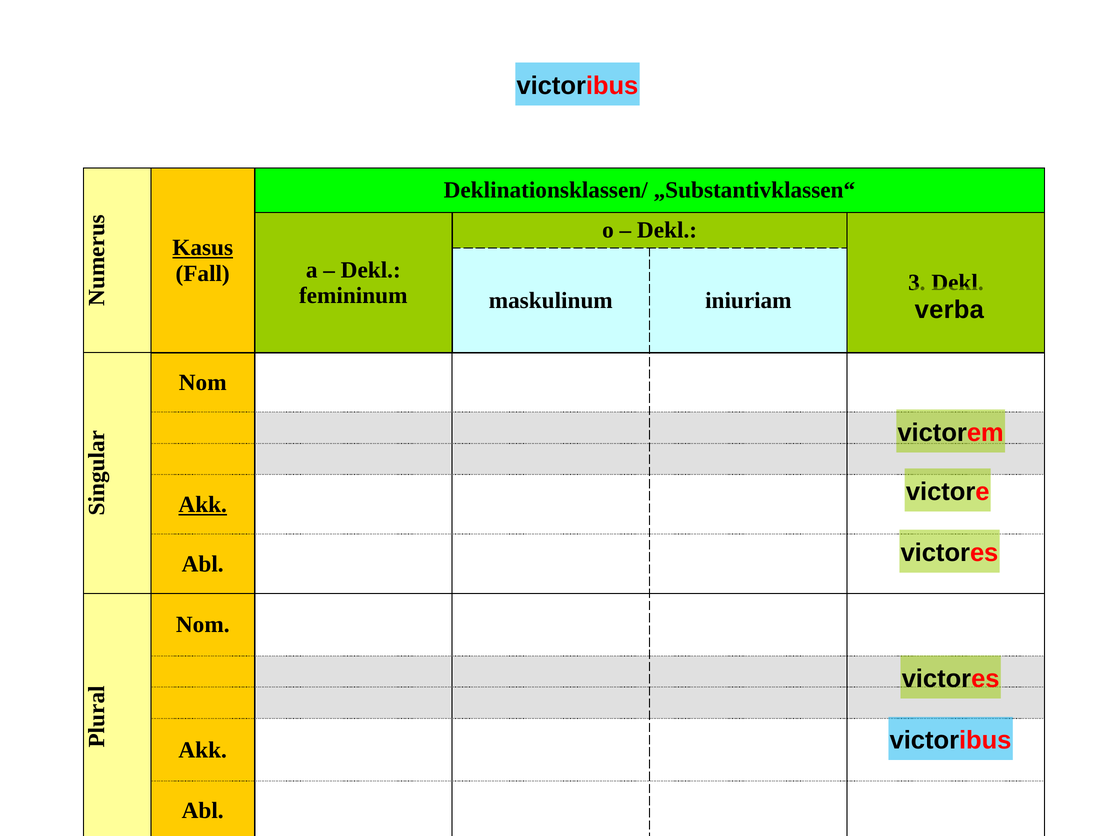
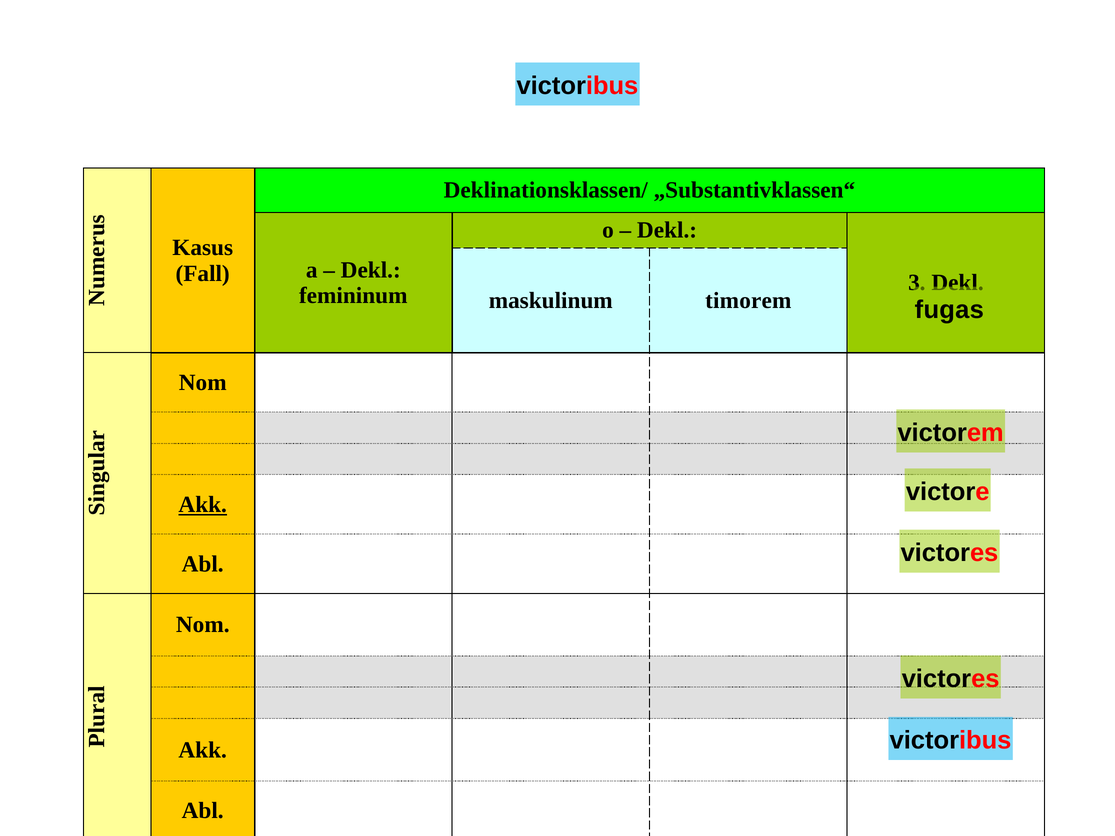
Kasus underline: present -> none
iniuriam: iniuriam -> timorem
verba: verba -> fugas
